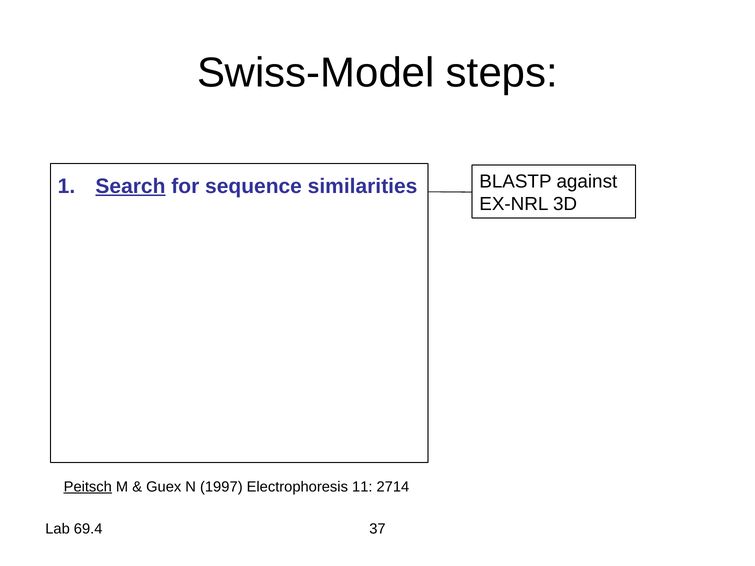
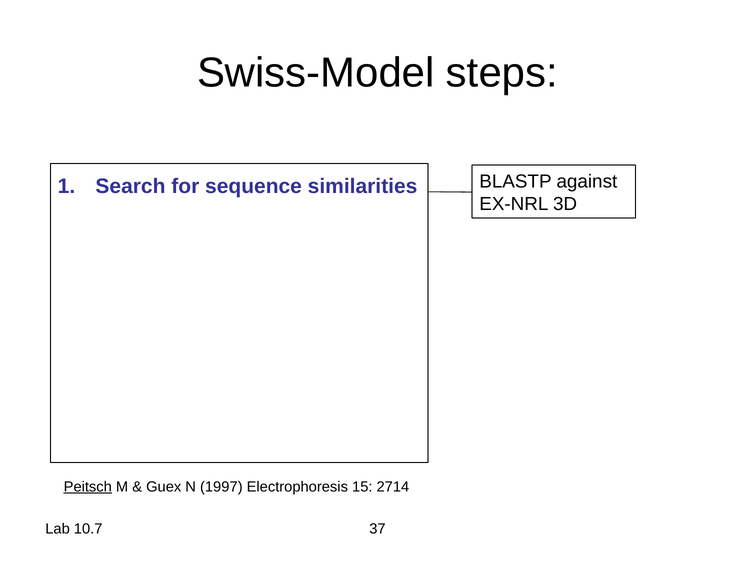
Search underline: present -> none
11: 11 -> 15
69.4: 69.4 -> 10.7
